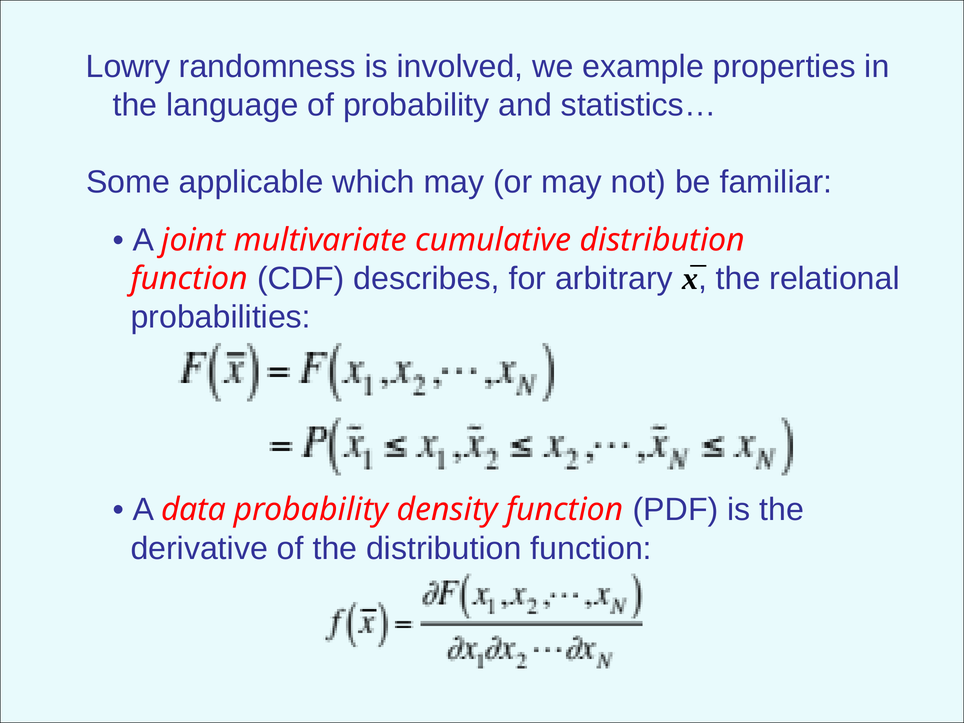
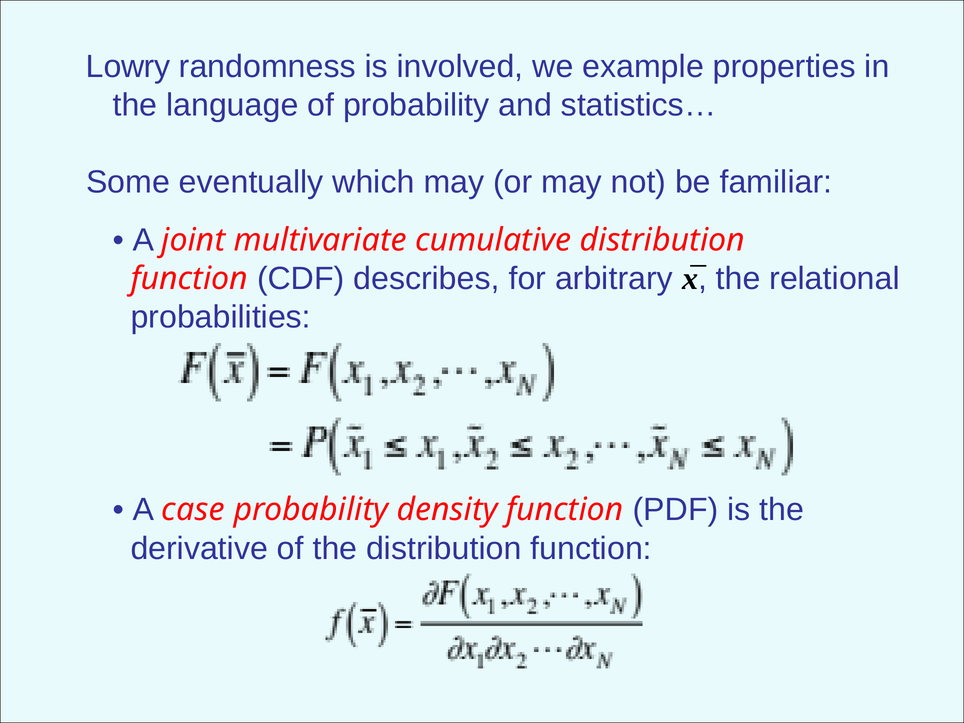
applicable: applicable -> eventually
data: data -> case
